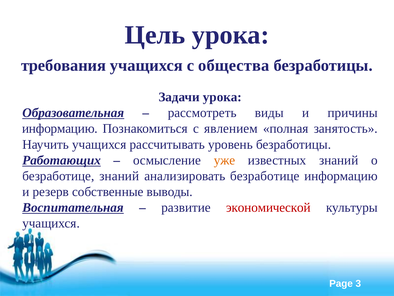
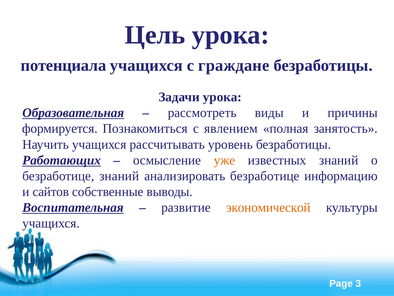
требования: требования -> потенциала
общества: общества -> граждане
информацию at (60, 128): информацию -> формируется
резерв: резерв -> сайтов
экономической colour: red -> orange
